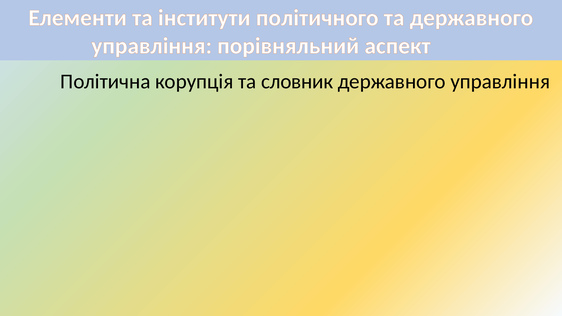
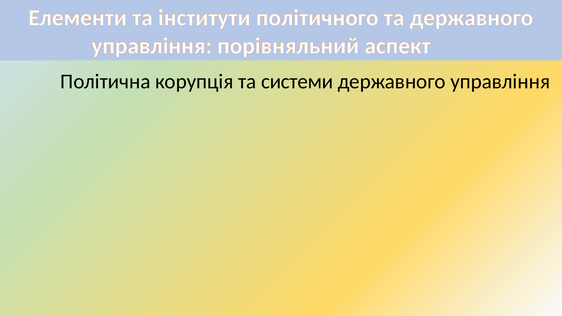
словник: словник -> системи
